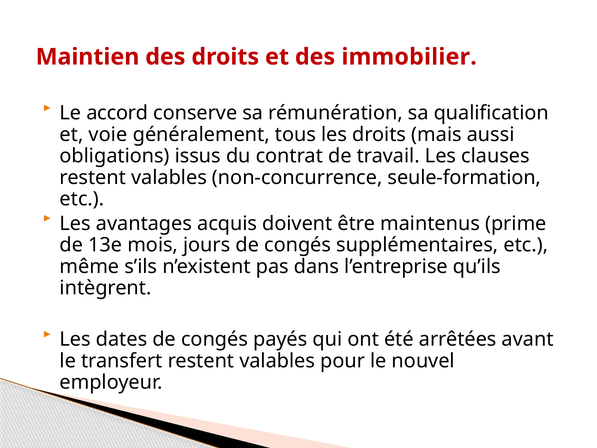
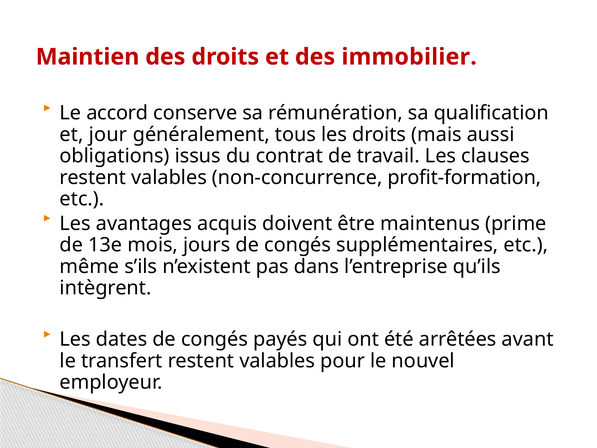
voie: voie -> jour
seule-formation: seule-formation -> profit-formation
